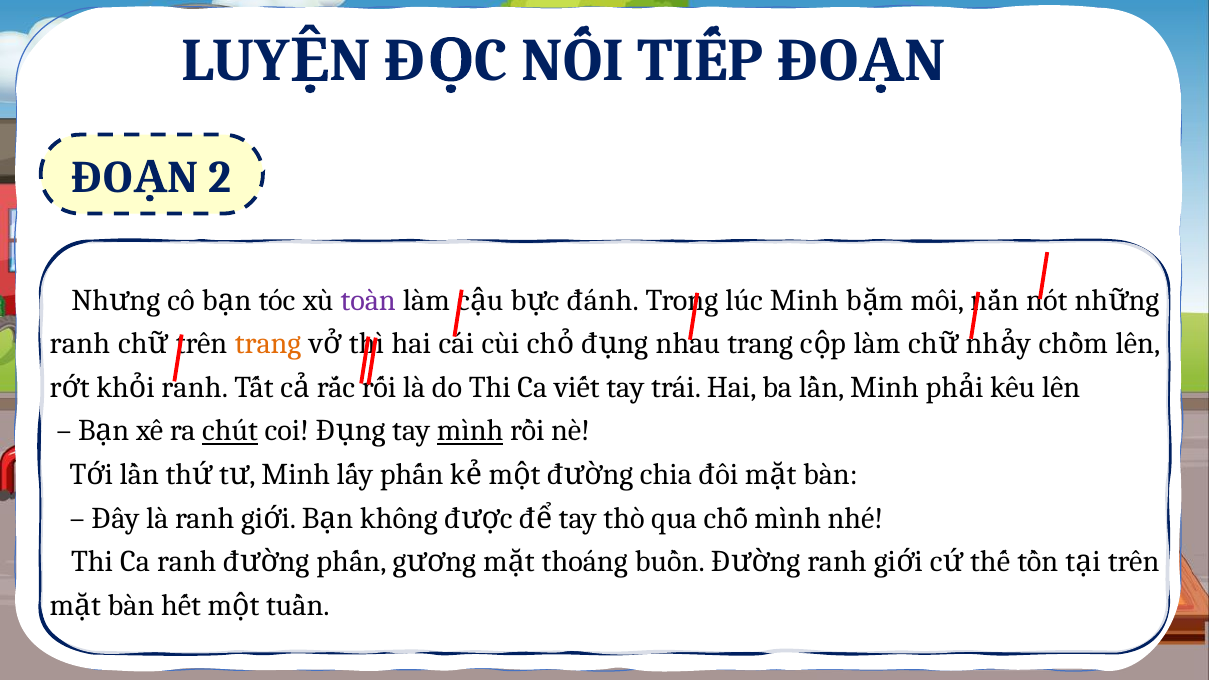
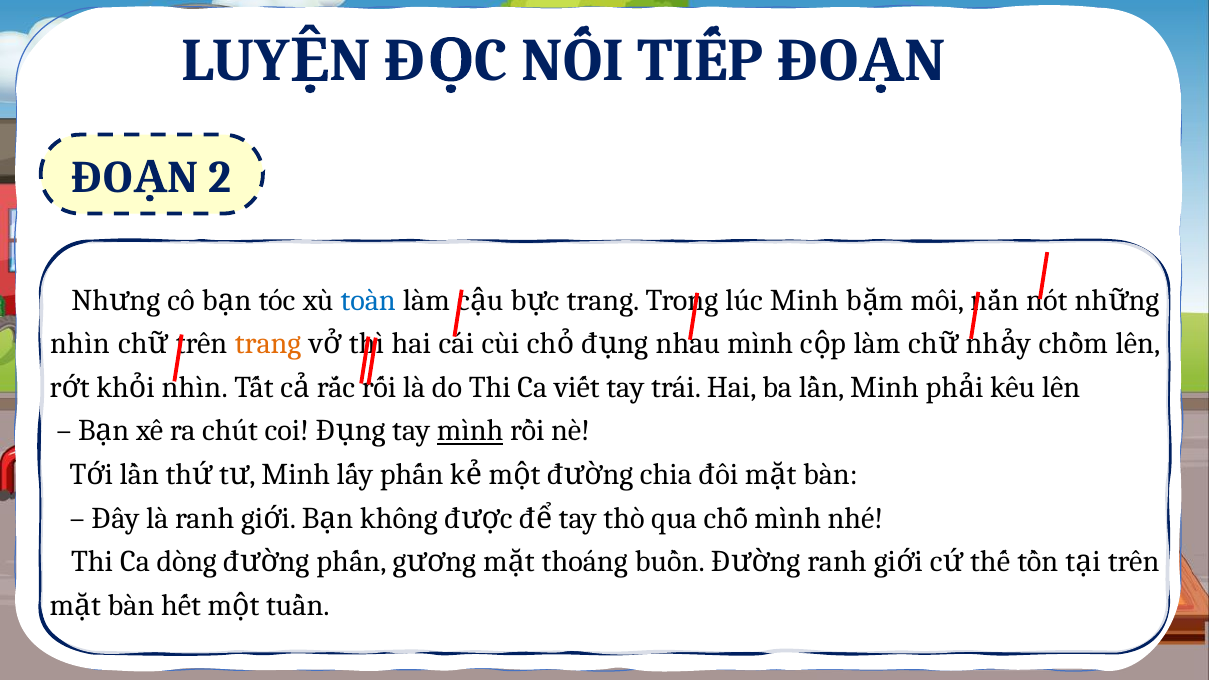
toàn colour: purple -> blue
đánh at (603, 300): đánh -> trang
ranh at (80, 344): ranh -> nhìn
trang at (760, 344): trang -> mình
ranh at (195, 388): ranh -> nhìn
chút underline: present -> none
Ca ranh: ranh -> dòng
